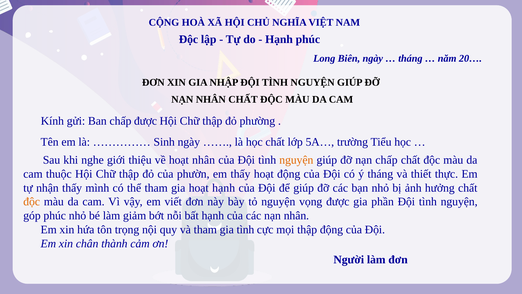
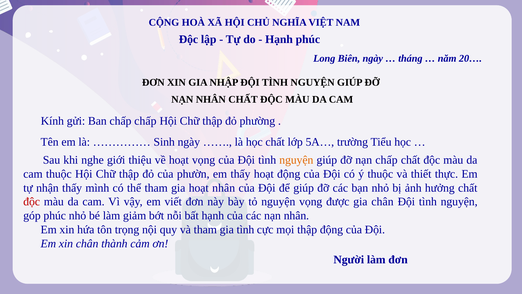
chấp được: được -> chấp
hoạt nhân: nhân -> vọng
ý tháng: tháng -> thuộc
hoạt hạnh: hạnh -> nhân
độc at (32, 202) colour: orange -> red
gia phần: phần -> chân
